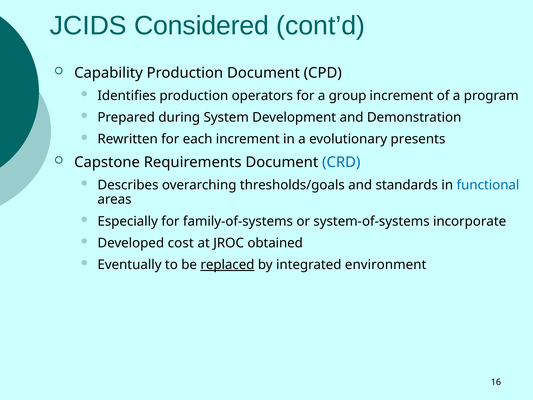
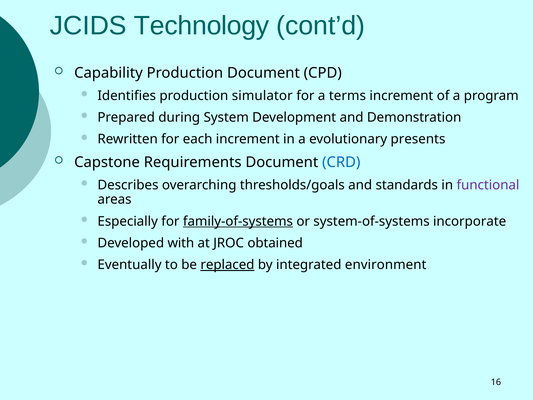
Considered: Considered -> Technology
operators: operators -> simulator
group: group -> terms
functional colour: blue -> purple
family-of-systems underline: none -> present
cost: cost -> with
